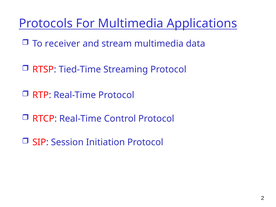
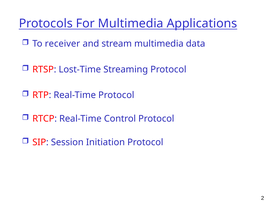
Tied-Time: Tied-Time -> Lost-Time
